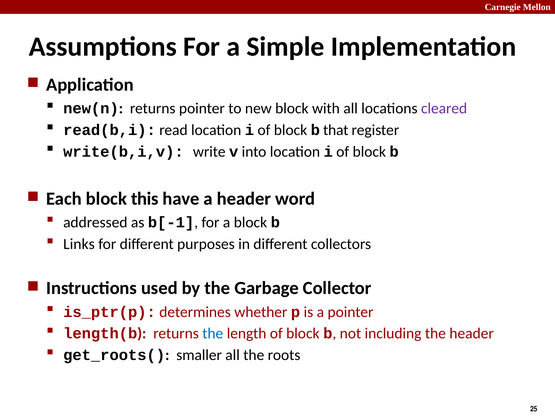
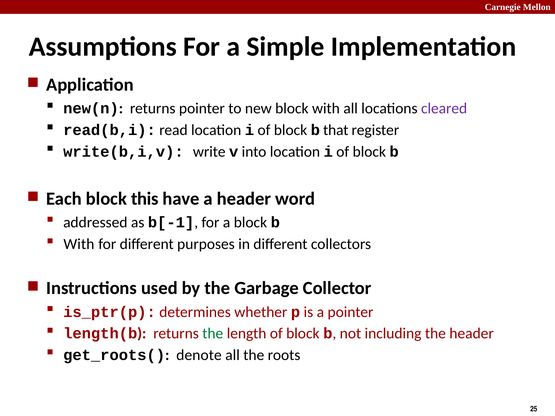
Links at (79, 244): Links -> With
the at (213, 334) colour: blue -> green
smaller: smaller -> denote
